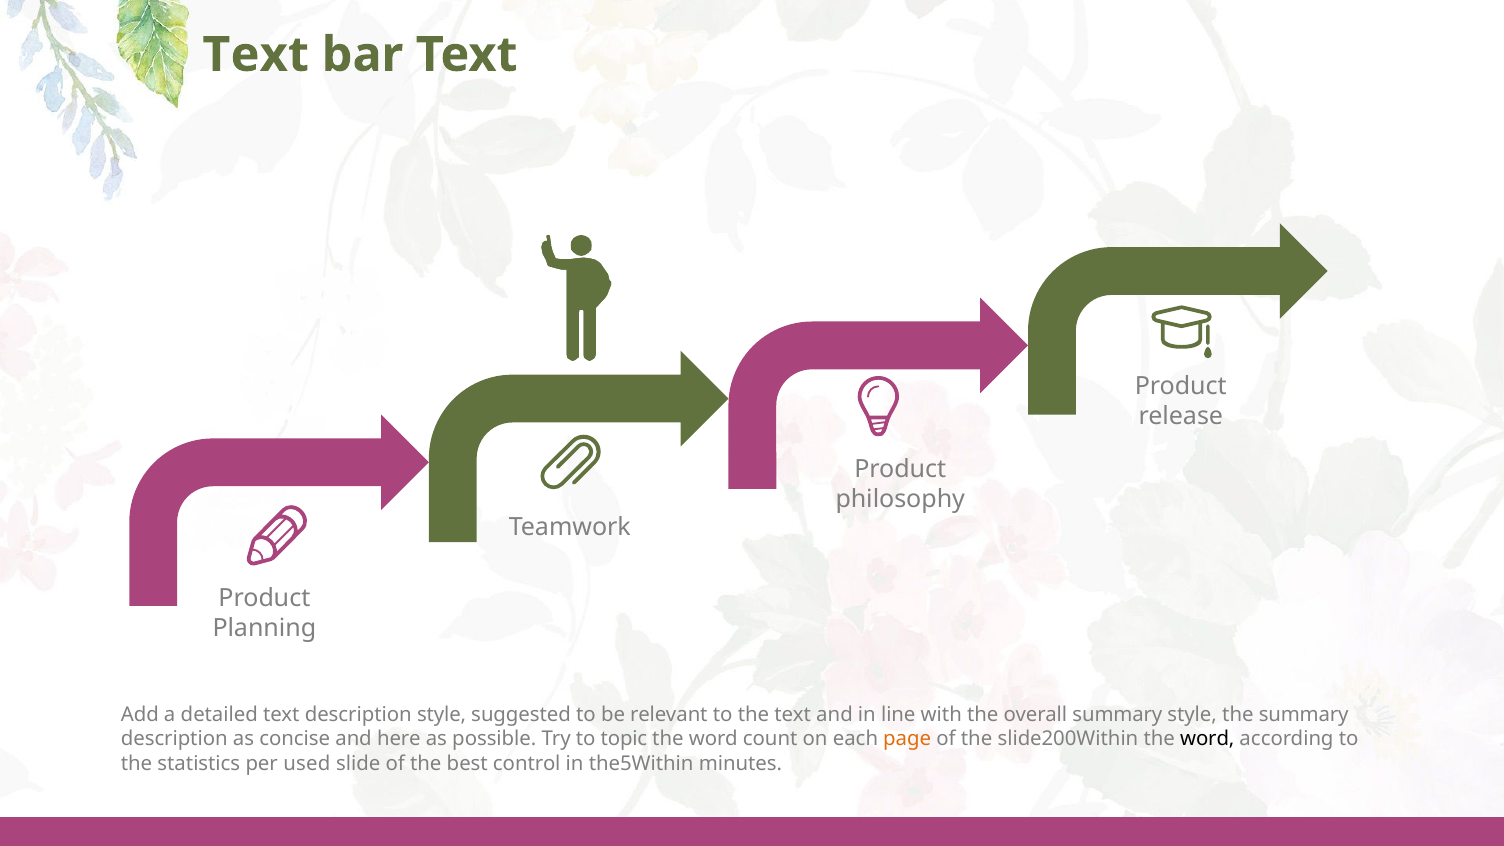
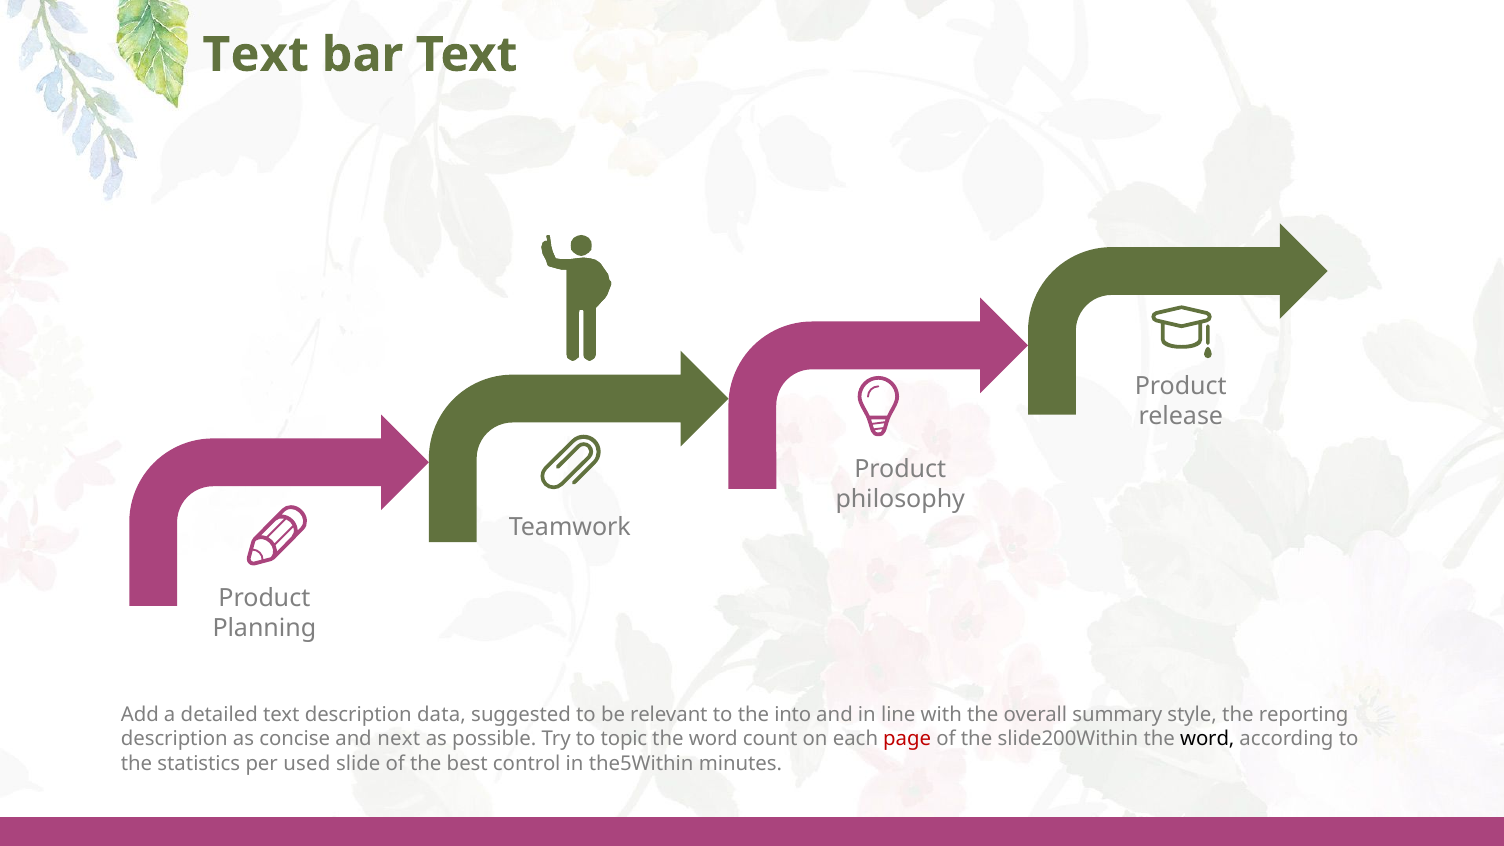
description style: style -> data
the text: text -> into
the summary: summary -> reporting
here: here -> next
page colour: orange -> red
